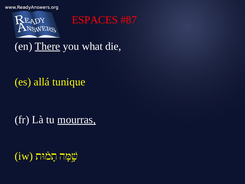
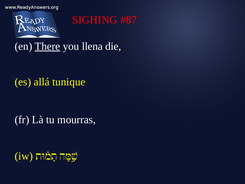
ESPACES: ESPACES -> SIGHING
what: what -> llena
mourras underline: present -> none
